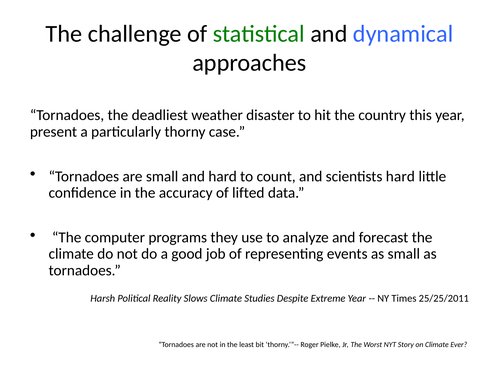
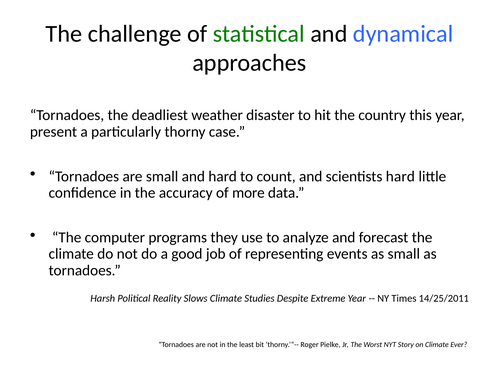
lifted: lifted -> more
25/25/2011: 25/25/2011 -> 14/25/2011
